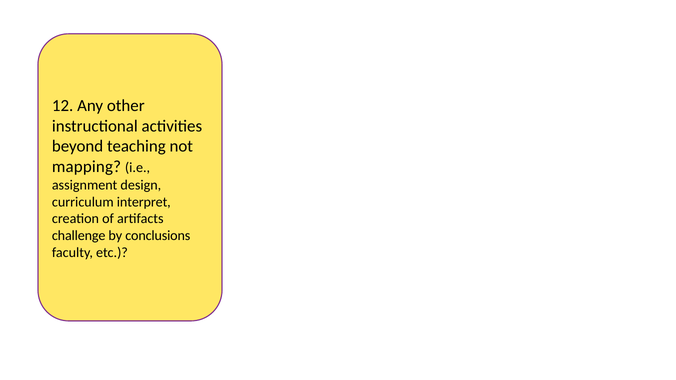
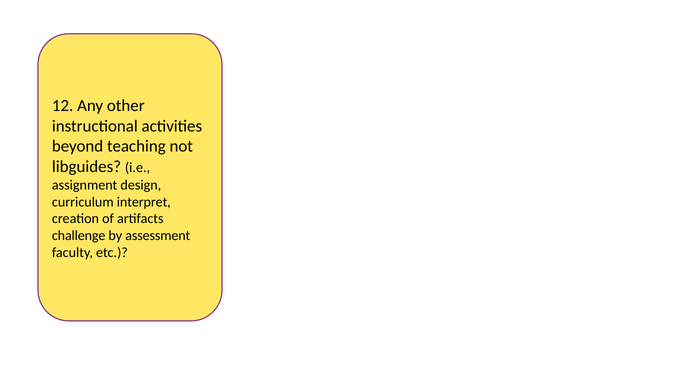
mapping: mapping -> libguides
conclusions: conclusions -> assessment
